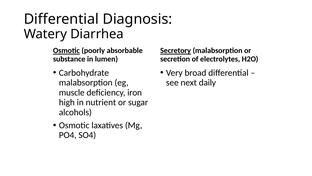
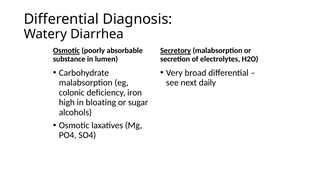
muscle: muscle -> colonic
nutrient: nutrient -> bloating
